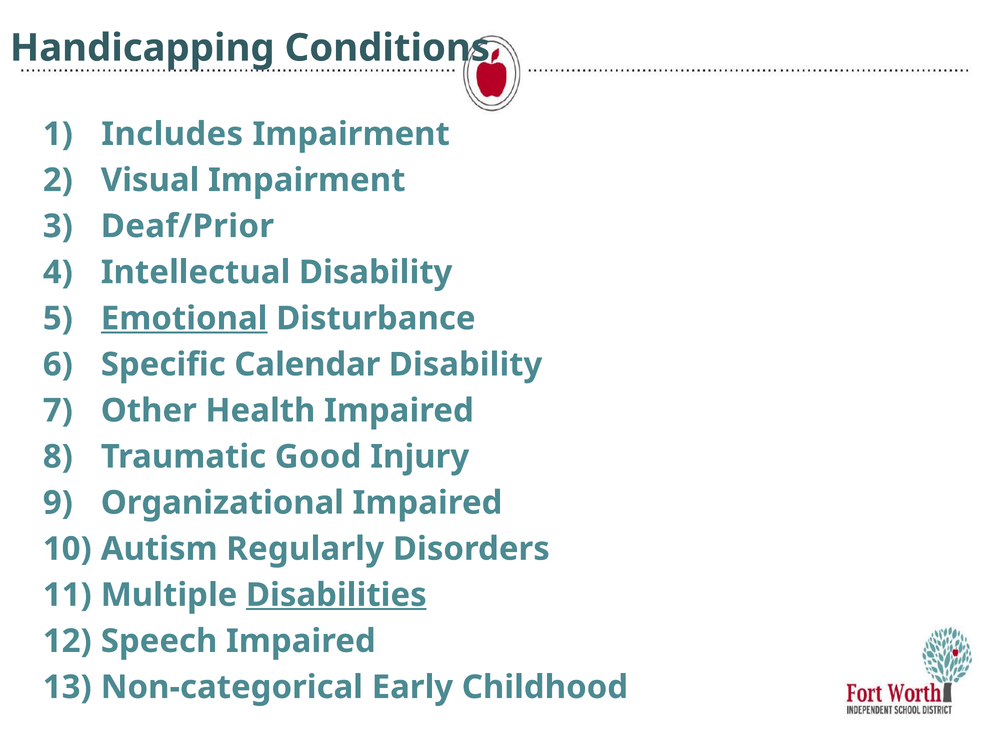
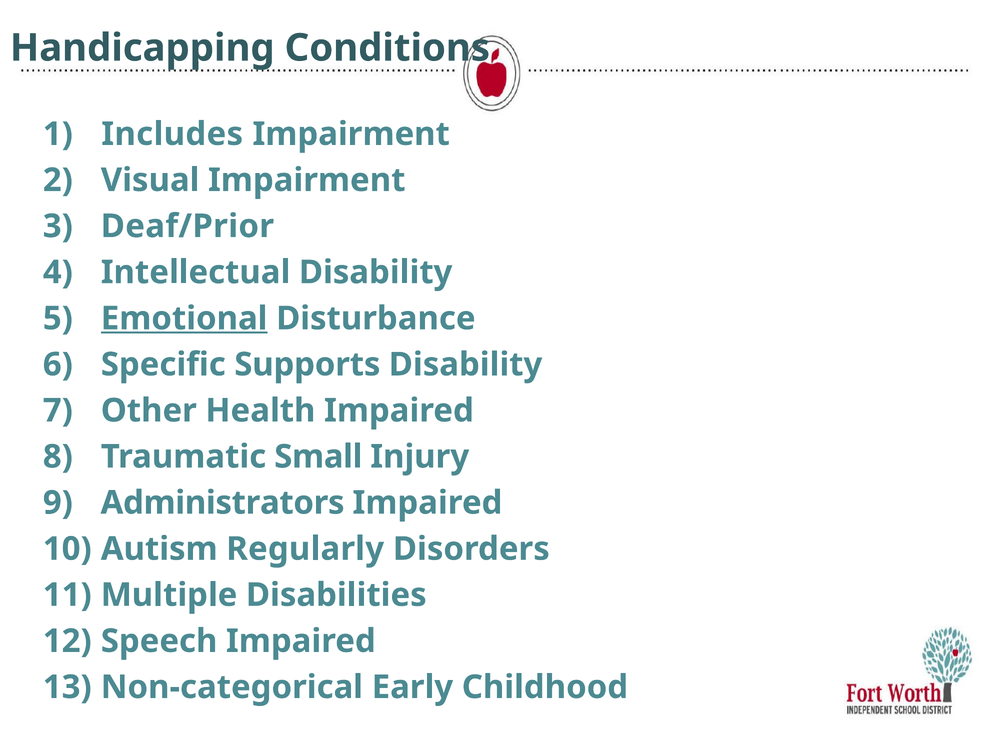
Calendar: Calendar -> Supports
Good: Good -> Small
Organizational: Organizational -> Administrators
Disabilities underline: present -> none
